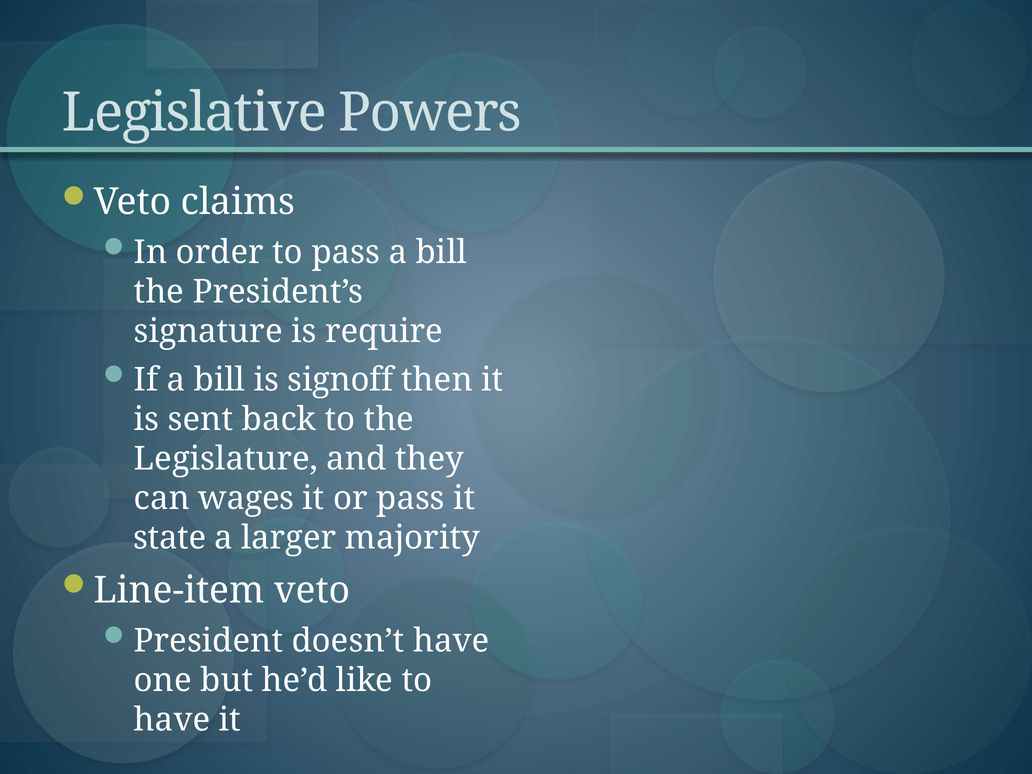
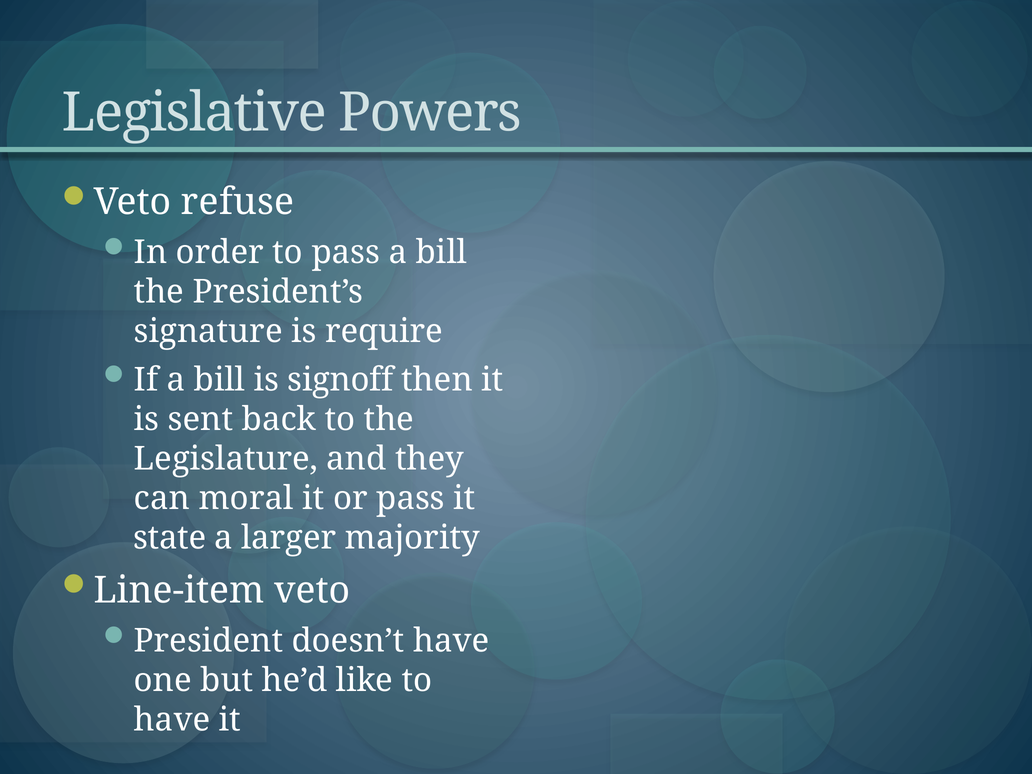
claims: claims -> refuse
wages: wages -> moral
